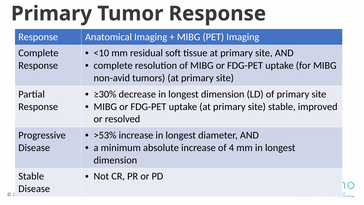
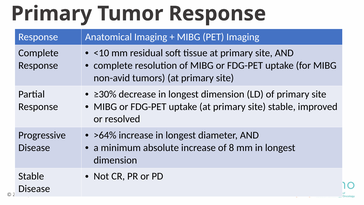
>53%: >53% -> >64%
4: 4 -> 8
